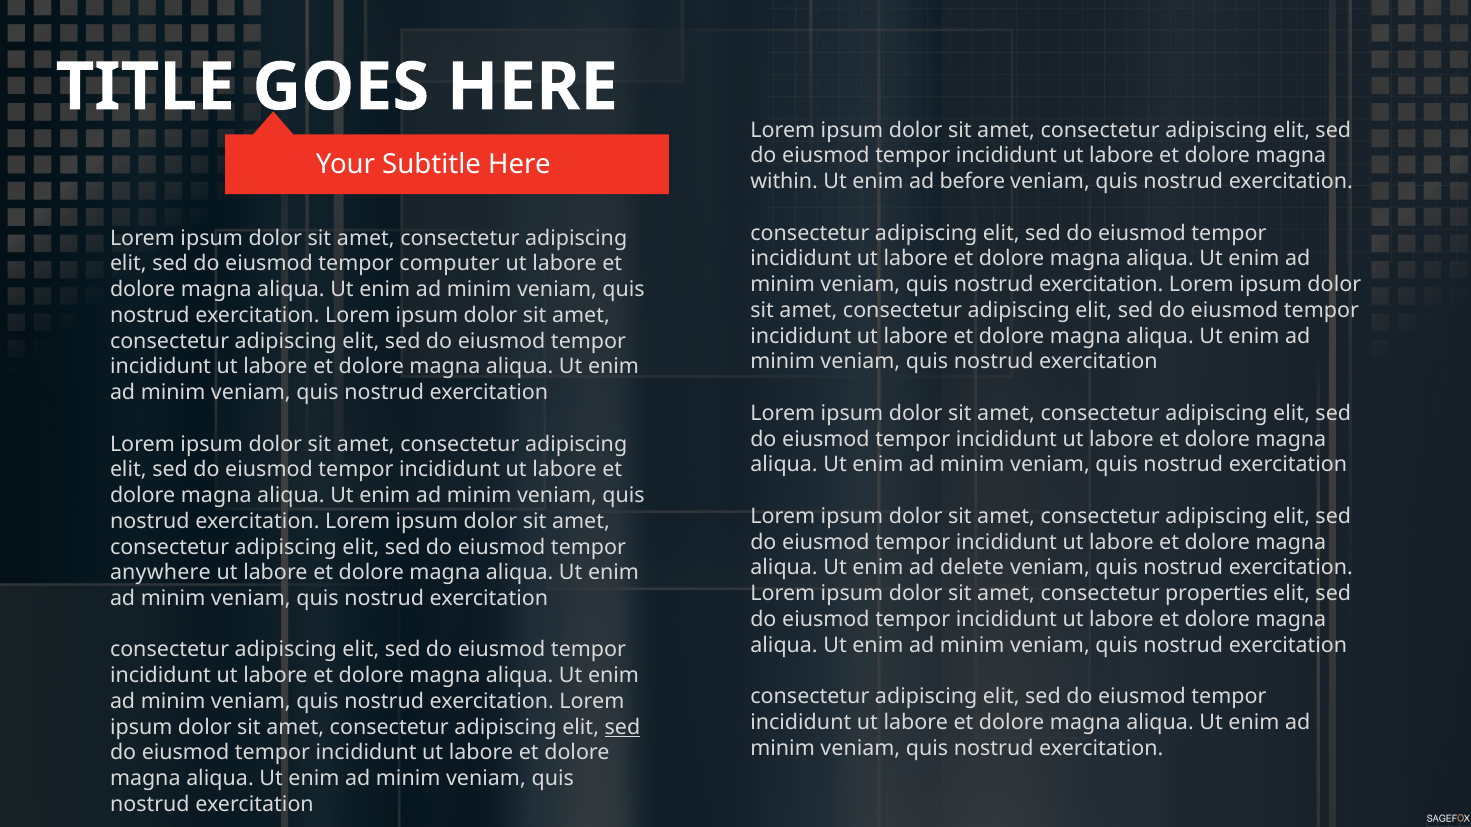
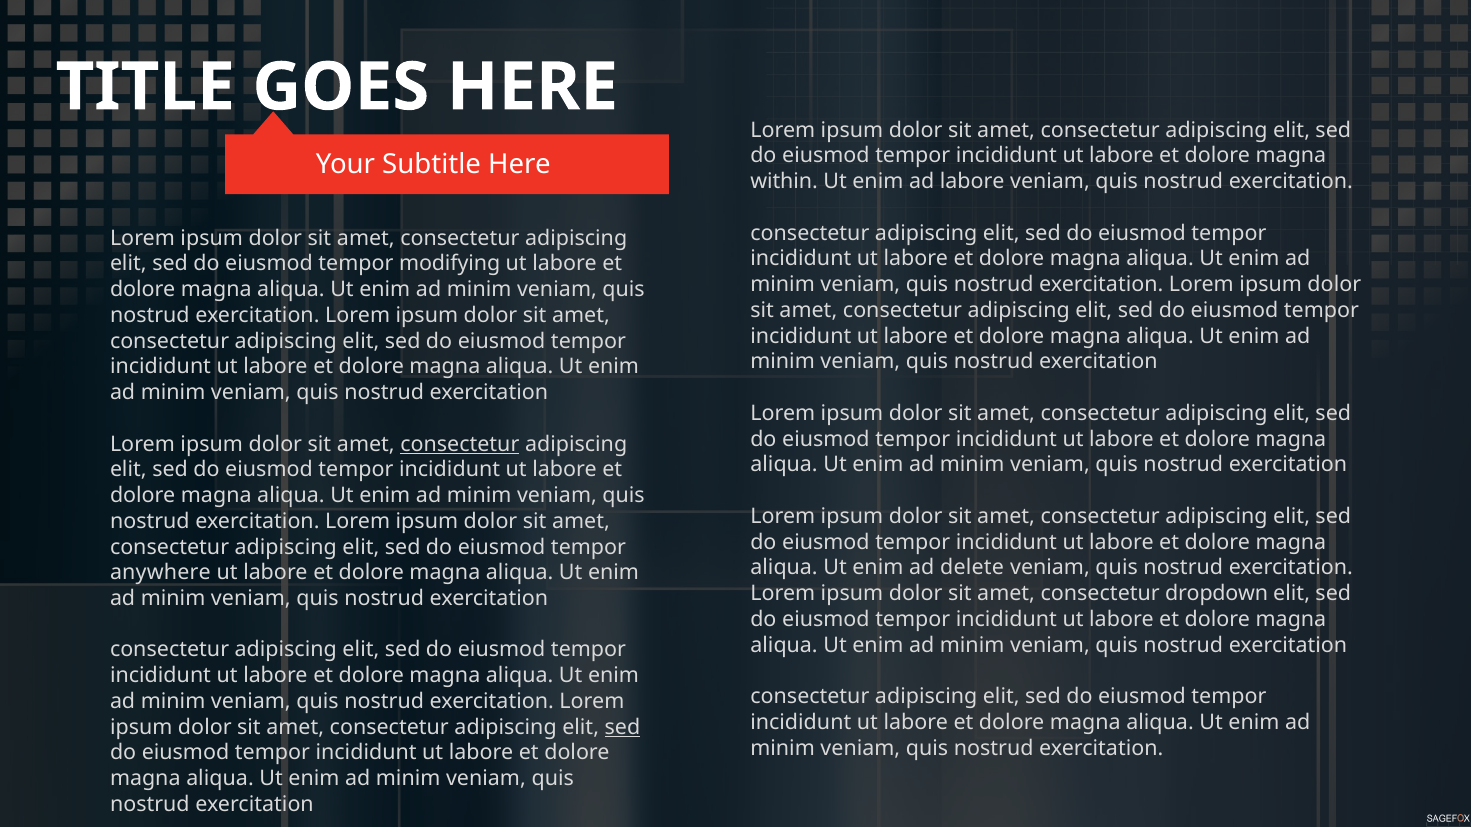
ad before: before -> labore
computer: computer -> modifying
consectetur at (460, 444) underline: none -> present
properties: properties -> dropdown
